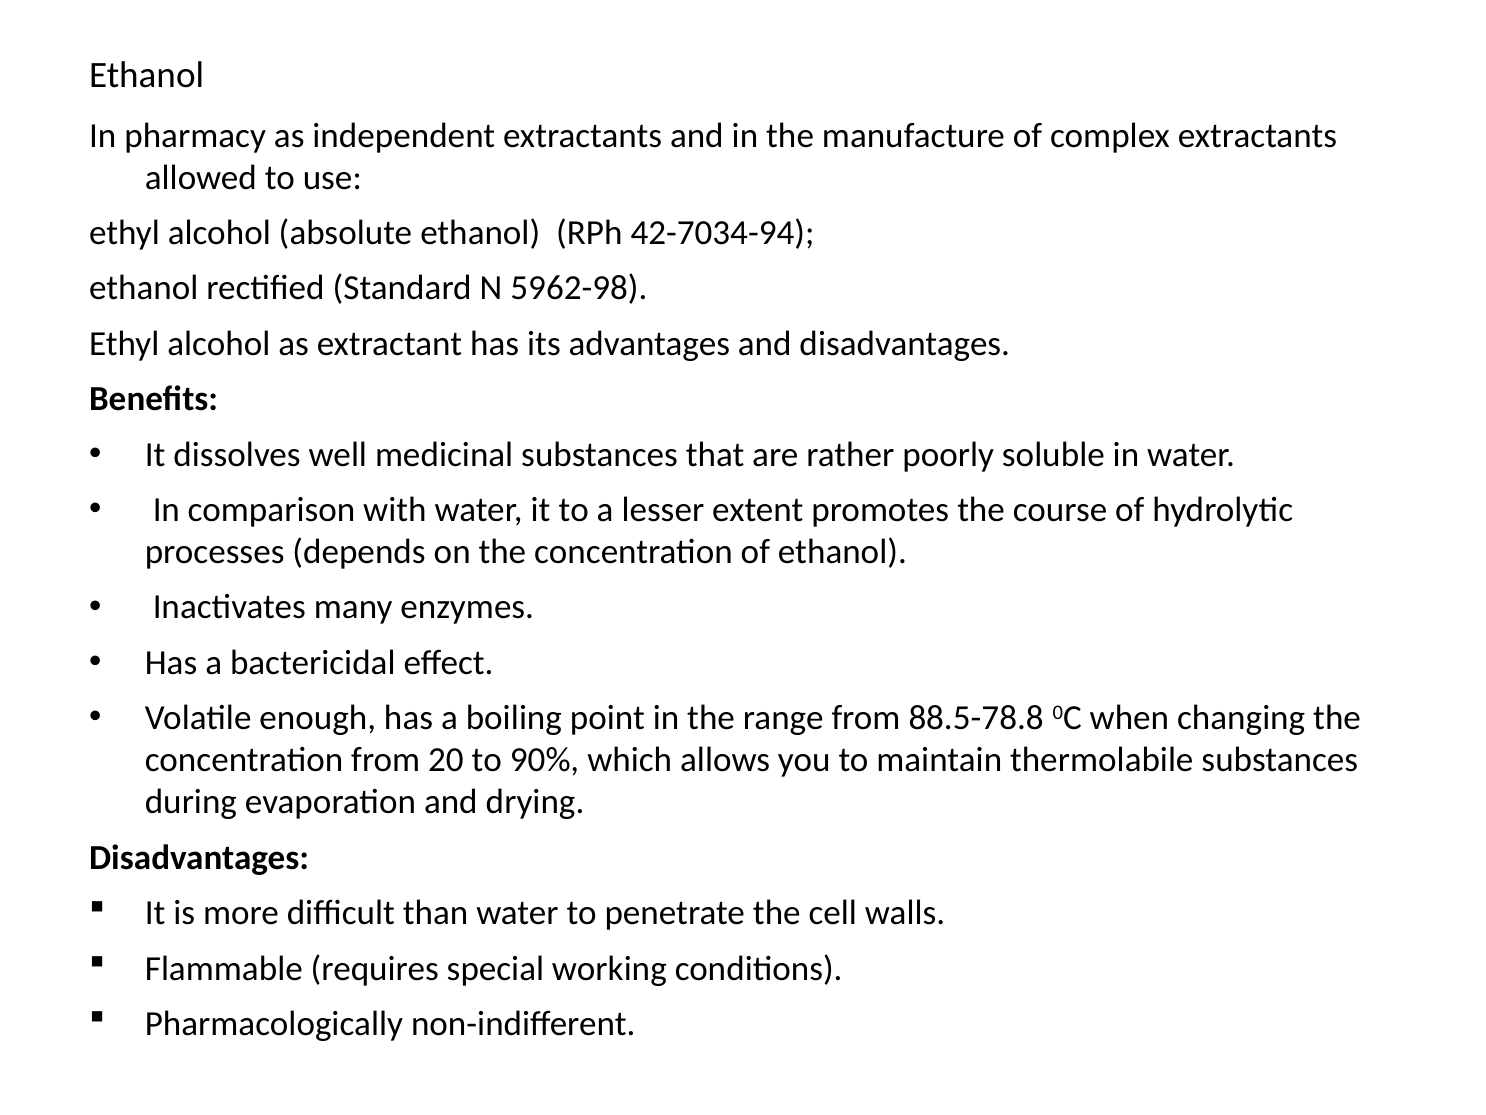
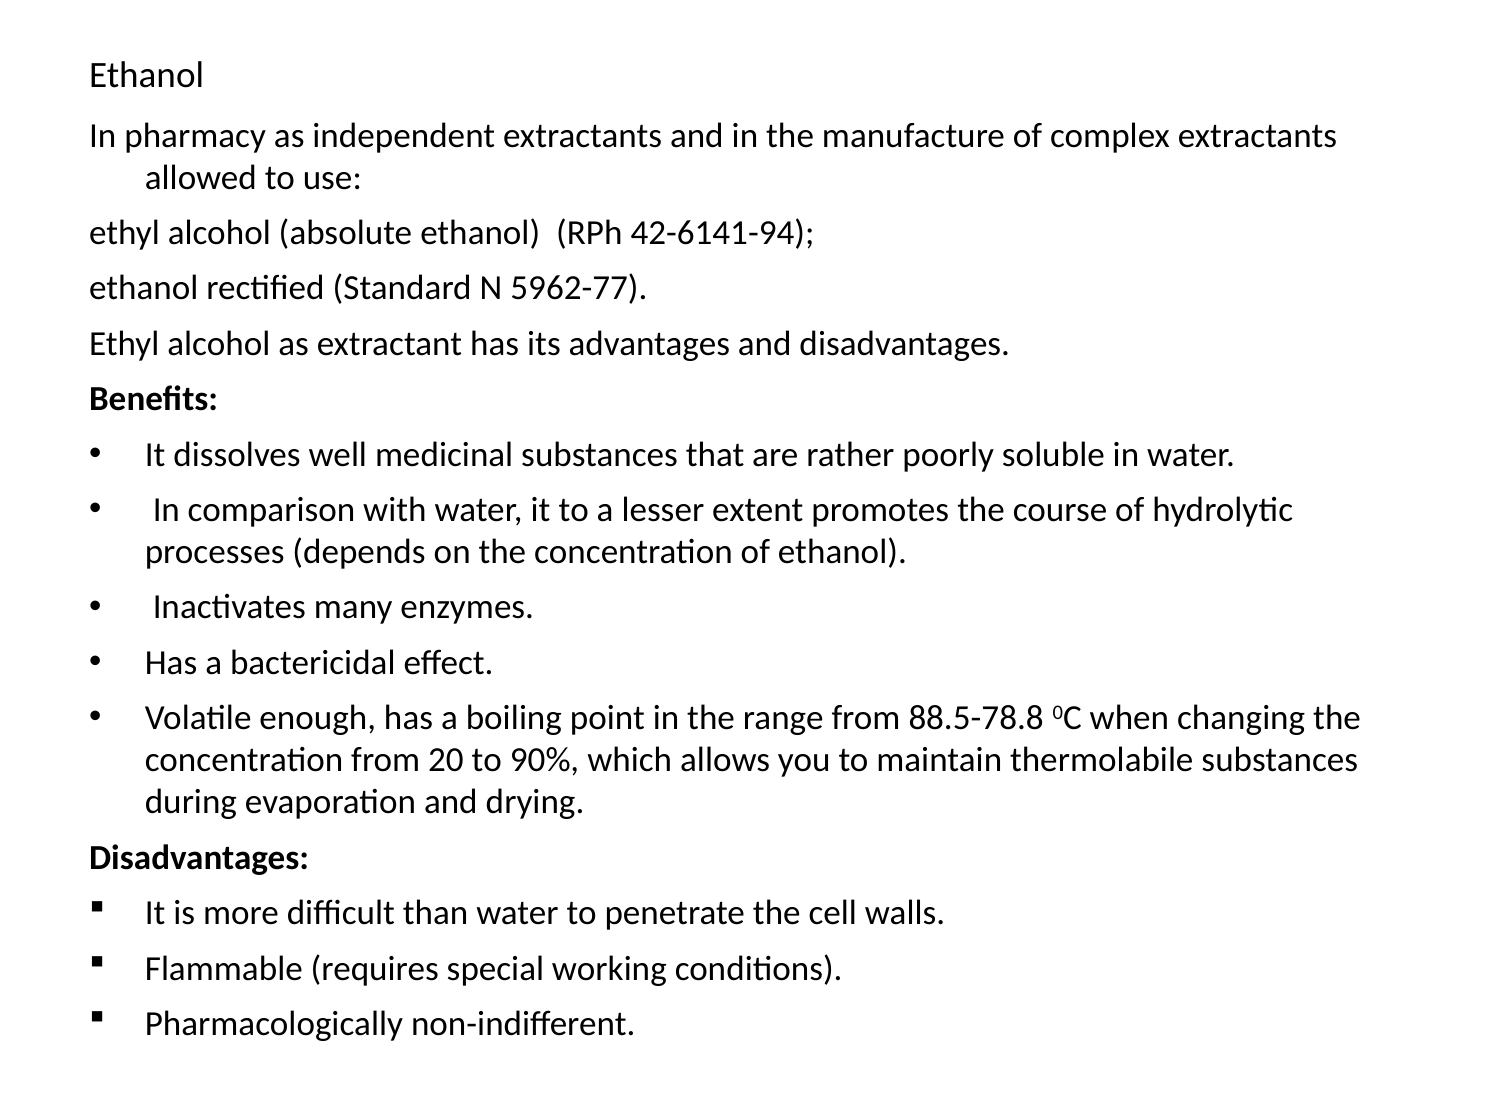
42-7034-94: 42-7034-94 -> 42-6141-94
5962-98: 5962-98 -> 5962-77
